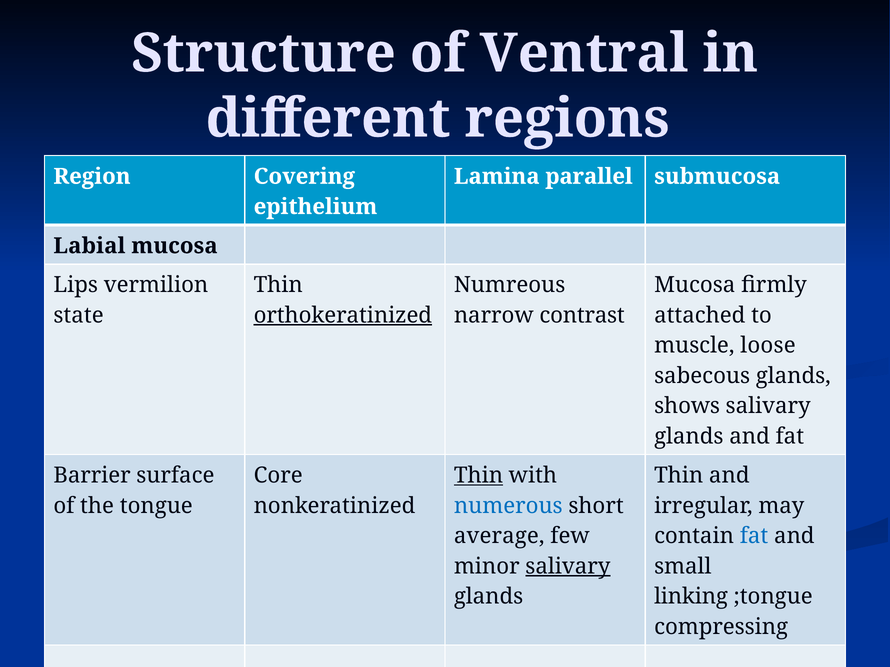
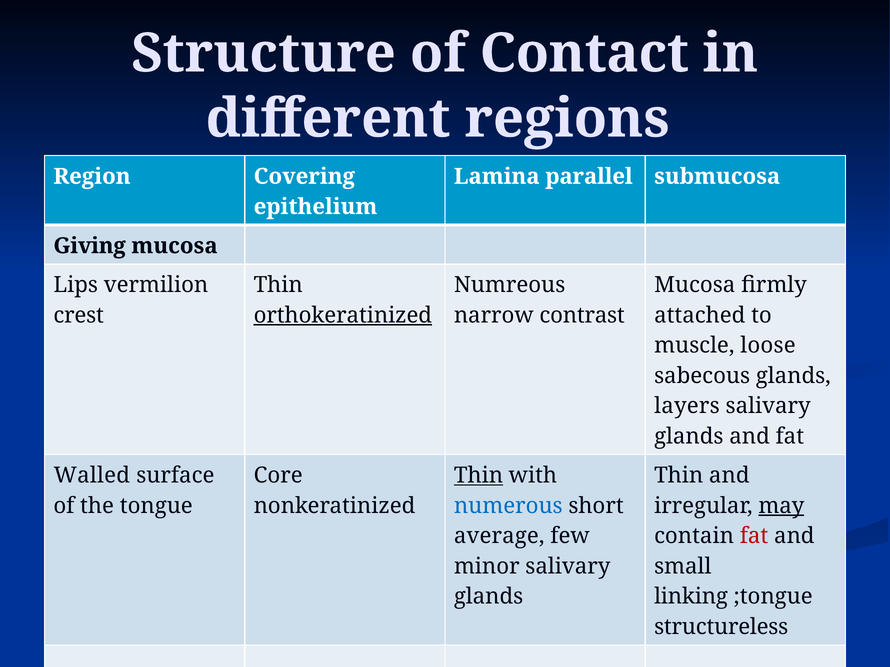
Ventral: Ventral -> Contact
Labial: Labial -> Giving
state: state -> crest
shows: shows -> layers
Barrier: Barrier -> Walled
may underline: none -> present
fat at (754, 536) colour: blue -> red
salivary at (568, 567) underline: present -> none
compressing: compressing -> structureless
